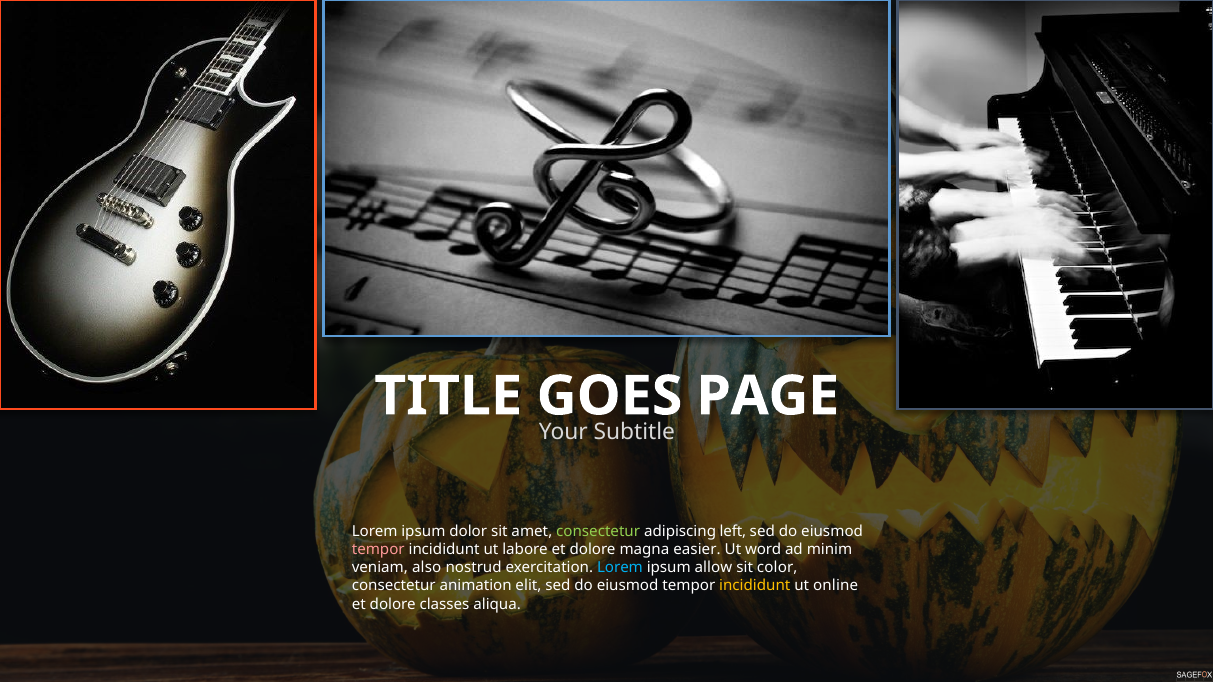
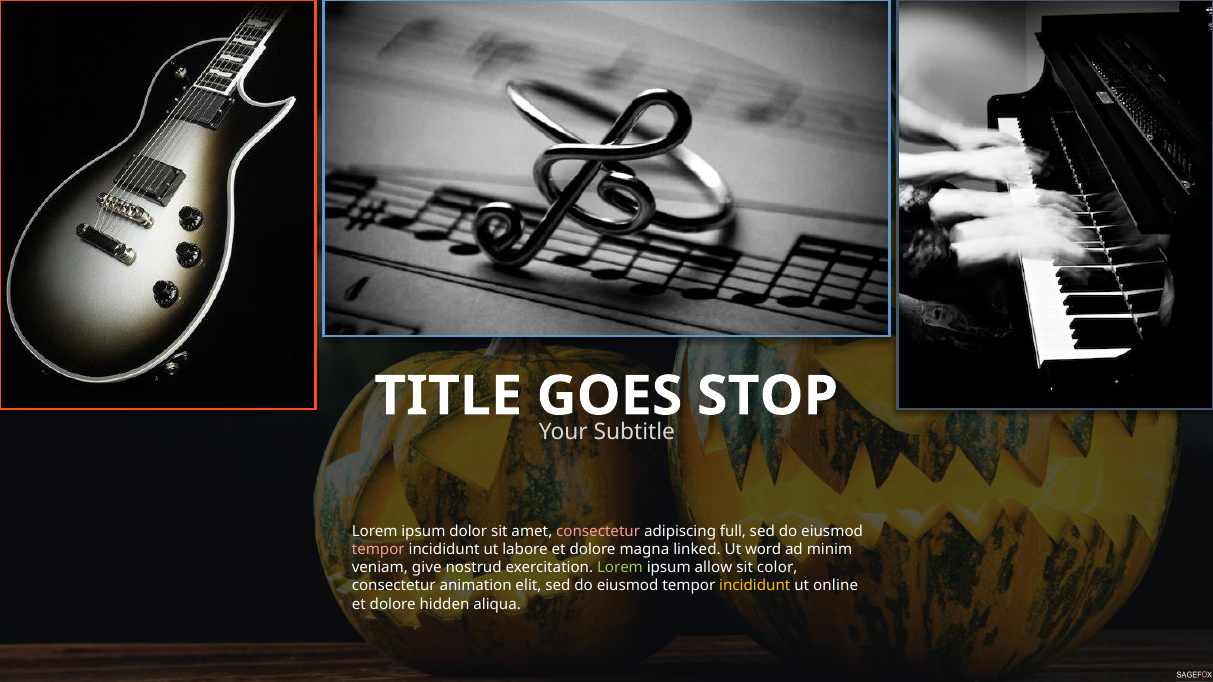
PAGE: PAGE -> STOP
consectetur at (598, 532) colour: light green -> pink
left: left -> full
easier: easier -> linked
also: also -> give
Lorem at (620, 568) colour: light blue -> light green
classes: classes -> hidden
